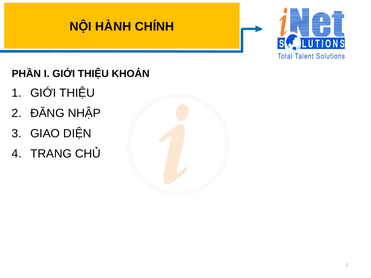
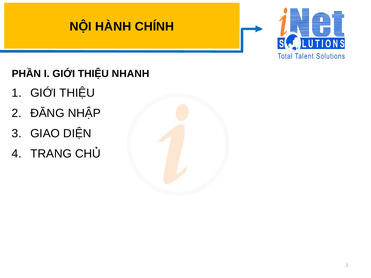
KHOẢN: KHOẢN -> NHANH
